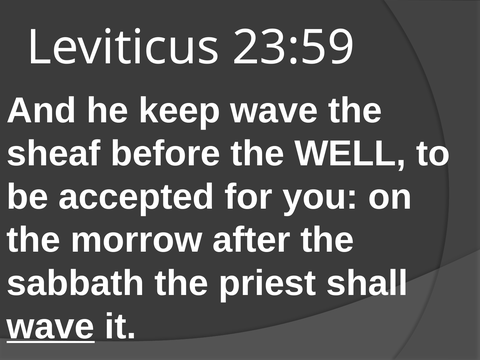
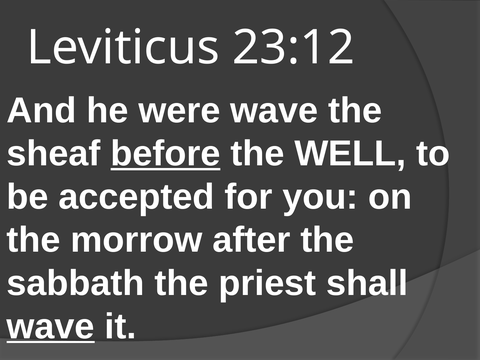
23:59: 23:59 -> 23:12
keep: keep -> were
before underline: none -> present
